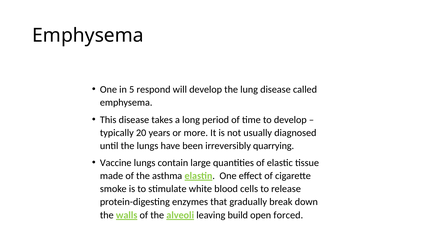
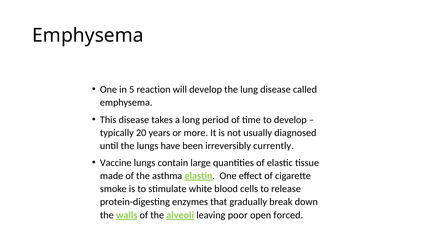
respond: respond -> reaction
quarrying: quarrying -> currently
build: build -> poor
